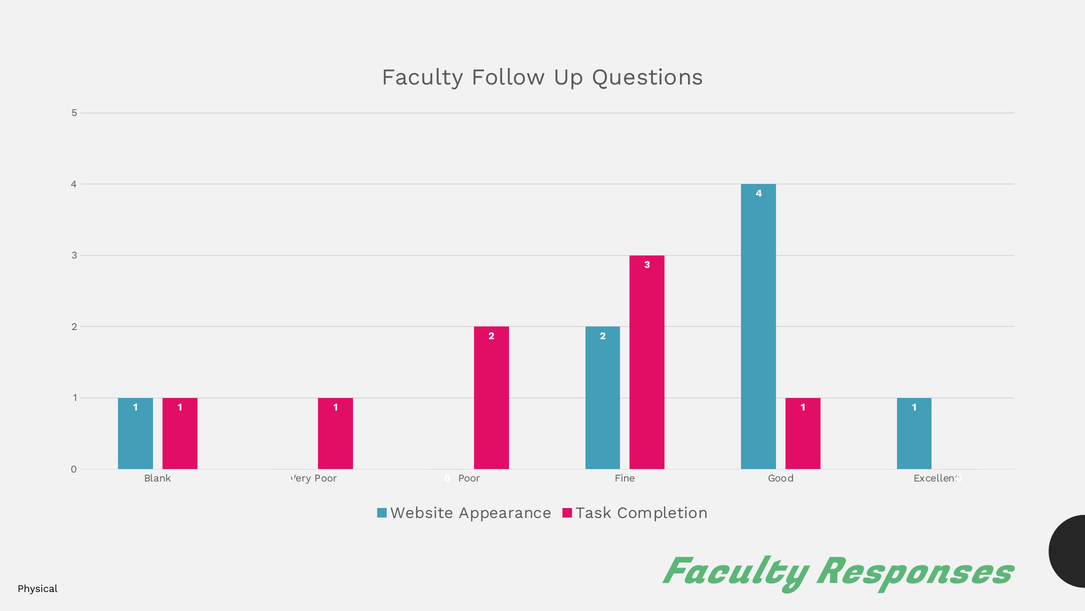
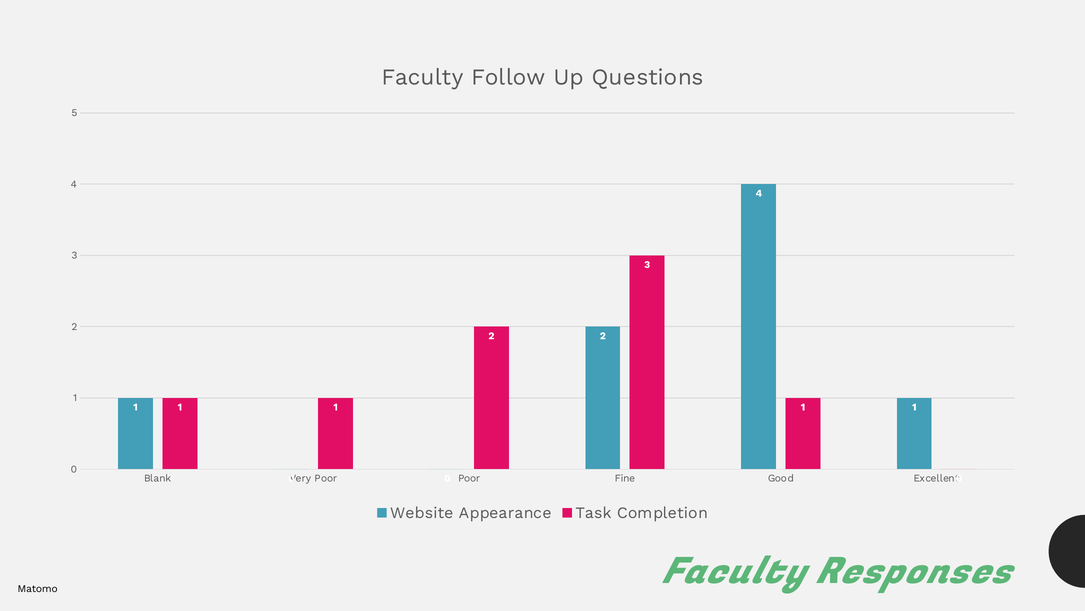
Physical: Physical -> Matomo
